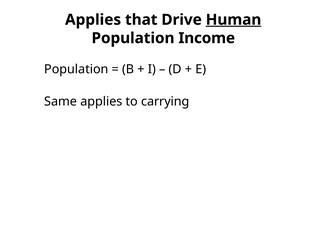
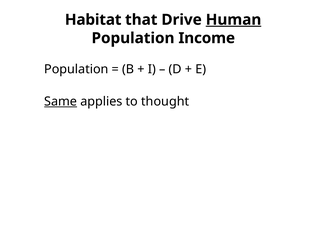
Applies at (93, 20): Applies -> Habitat
Same underline: none -> present
carrying: carrying -> thought
